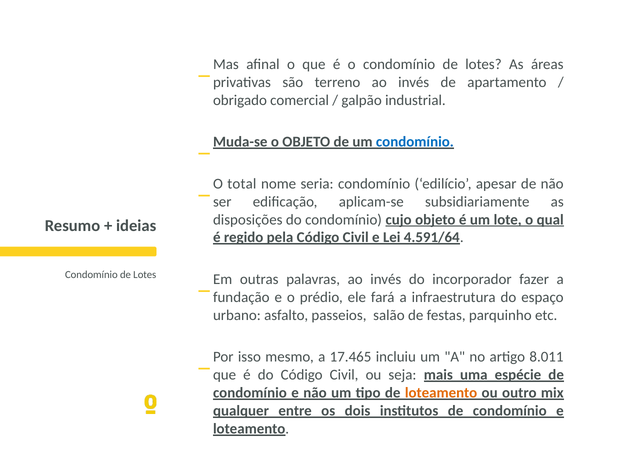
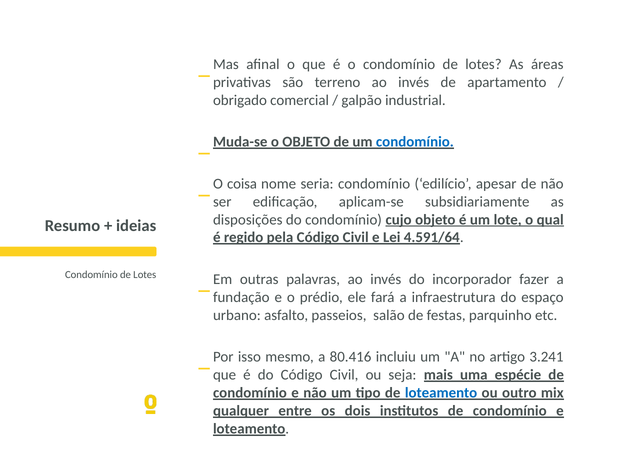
total: total -> coisa
17.465: 17.465 -> 80.416
8.011: 8.011 -> 3.241
loteamento at (441, 393) colour: orange -> blue
